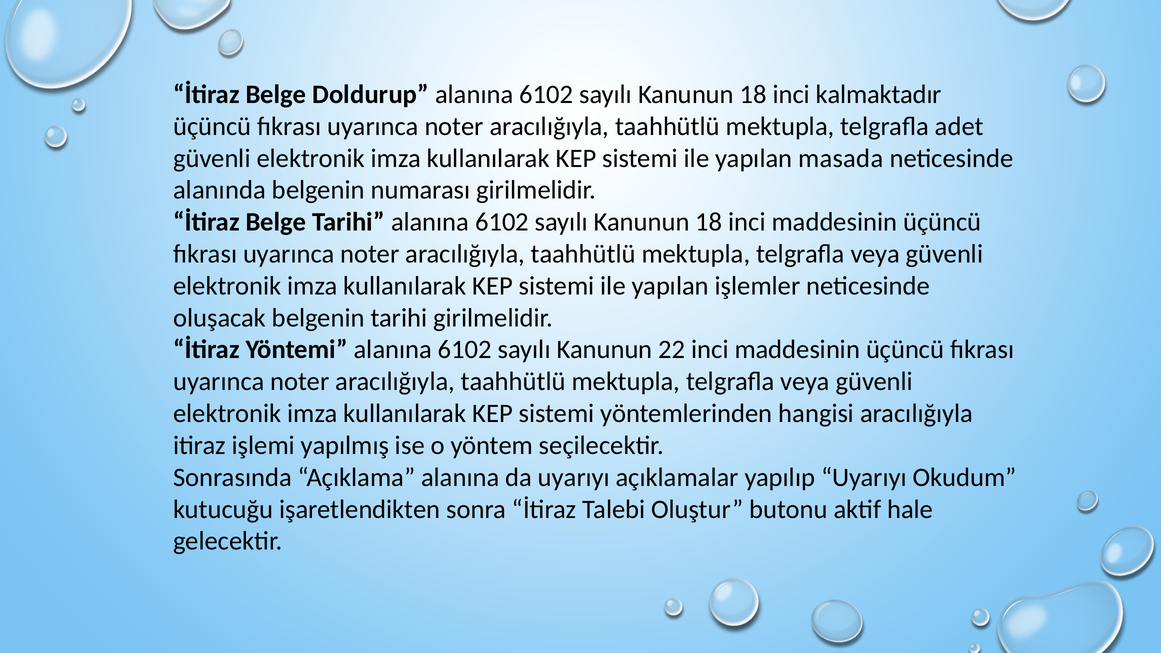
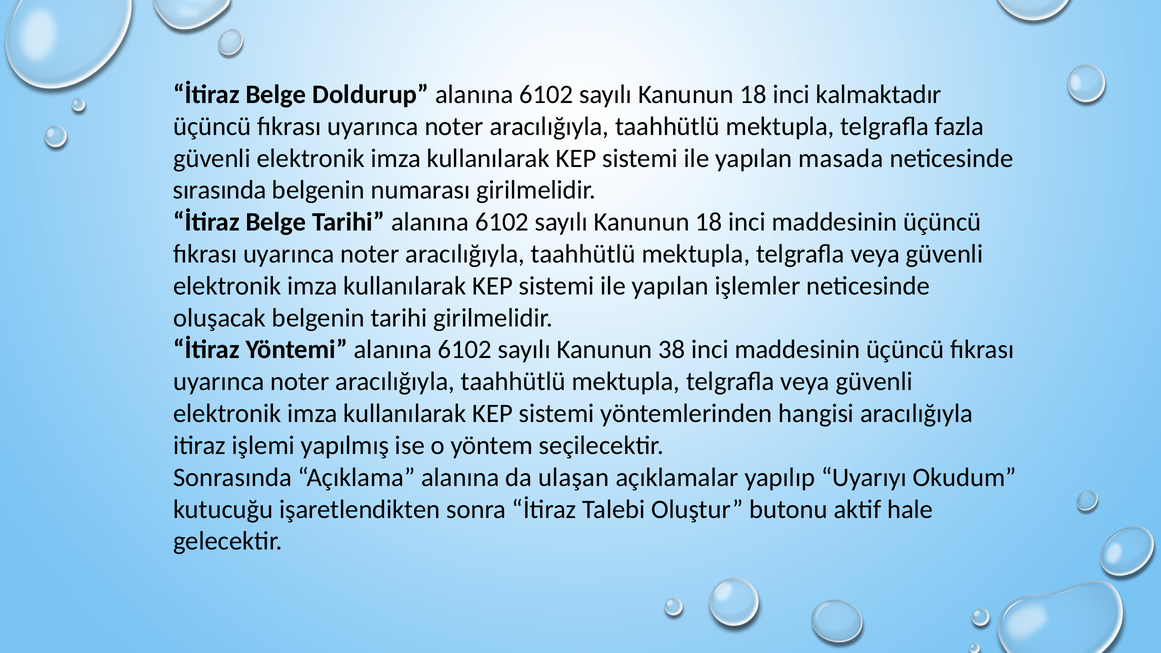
adet: adet -> fazla
alanında: alanında -> sırasında
22: 22 -> 38
da uyarıyı: uyarıyı -> ulaşan
